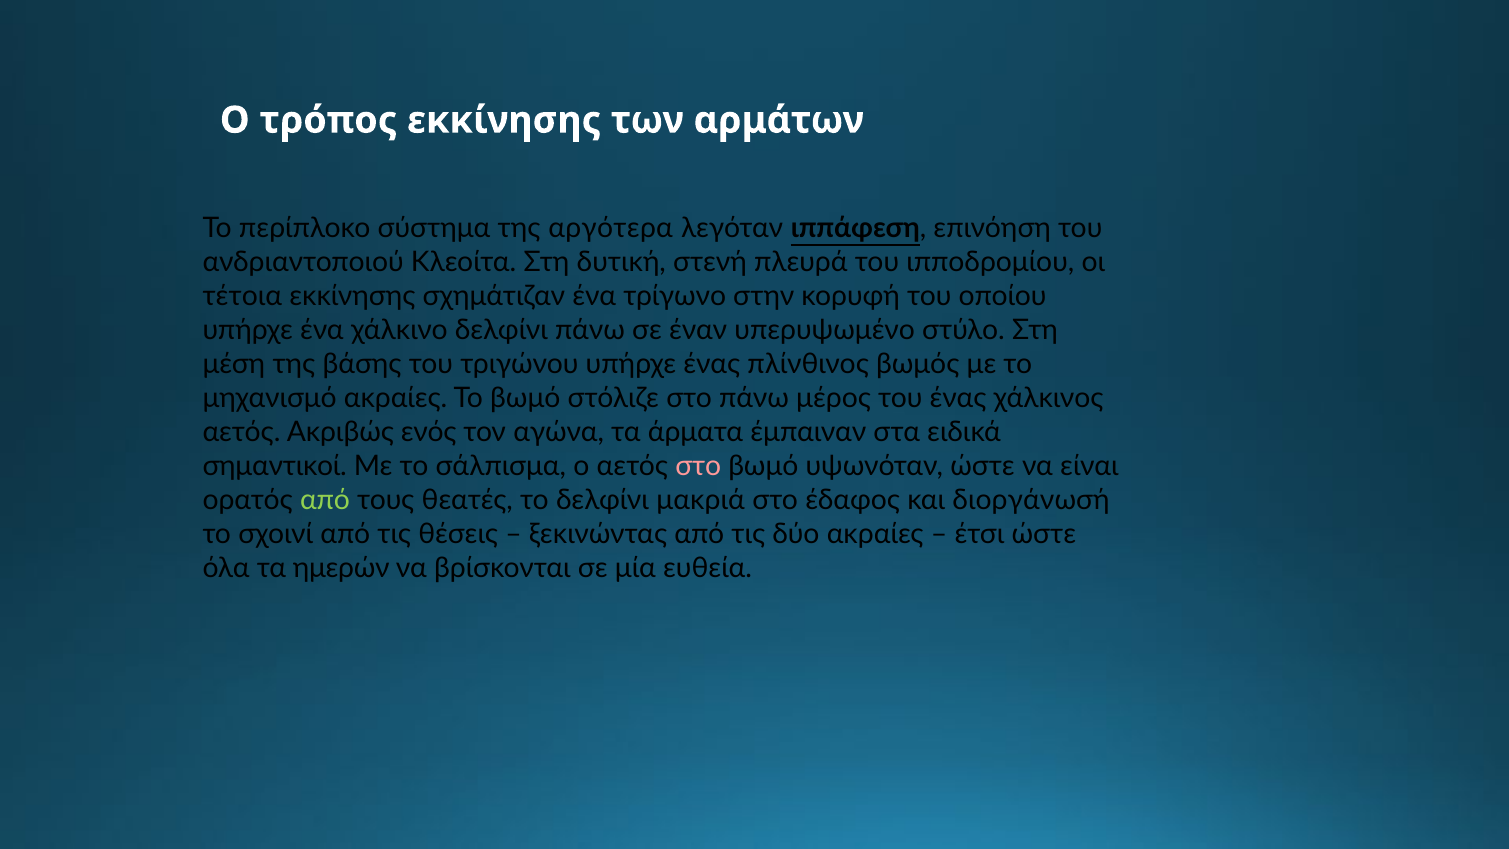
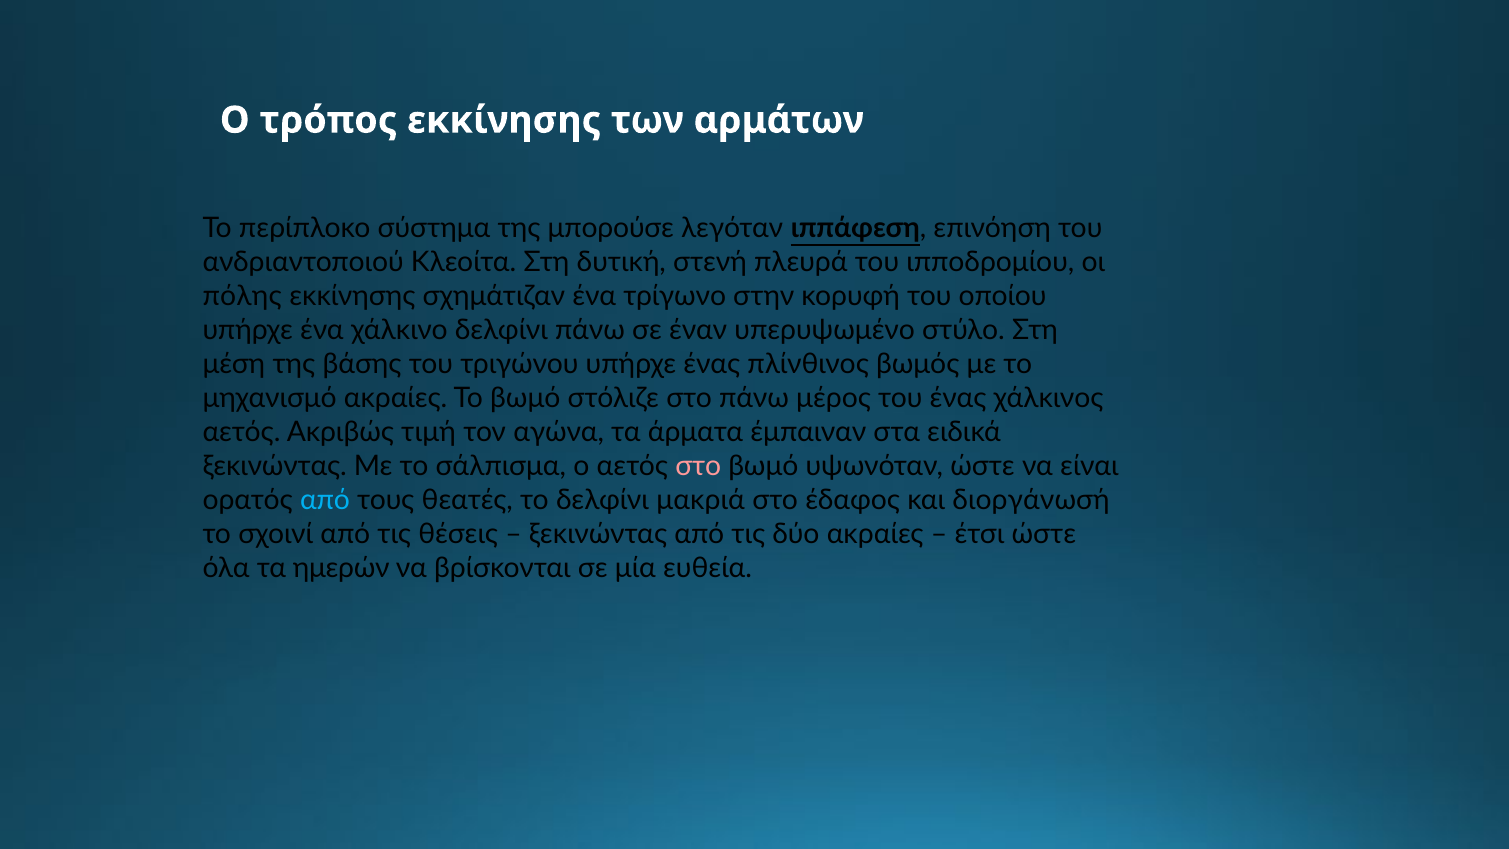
αργότερα: αργότερα -> μπορούσε
τέτοια: τέτοια -> πόλης
ενός: ενός -> τιμή
σημαντικοί at (275, 466): σημαντικοί -> ξεκινώντας
από at (325, 500) colour: light green -> light blue
